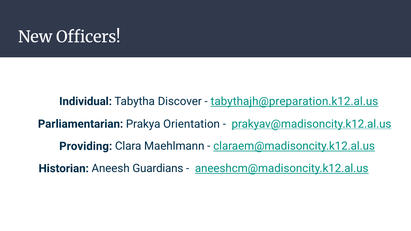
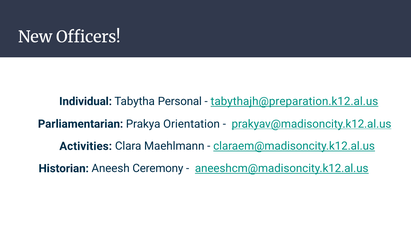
Discover: Discover -> Personal
Providing: Providing -> Activities
Guardians: Guardians -> Ceremony
